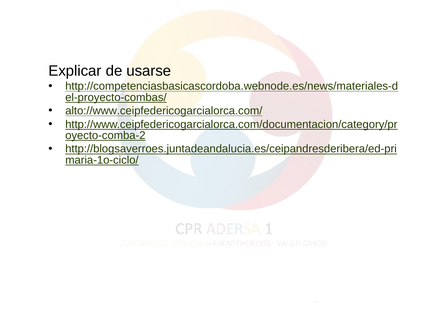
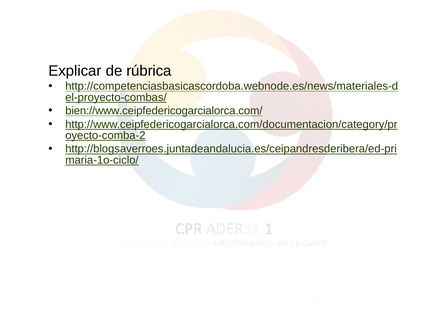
usarse: usarse -> rúbrica
alto://www.ceipfedericogarcialorca.com/: alto://www.ceipfedericogarcialorca.com/ -> bien://www.ceipfedericogarcialorca.com/
